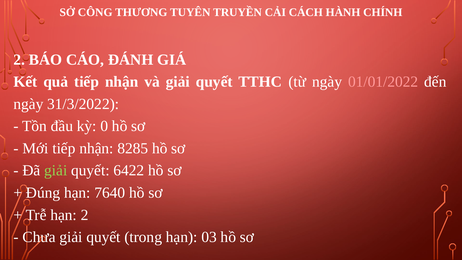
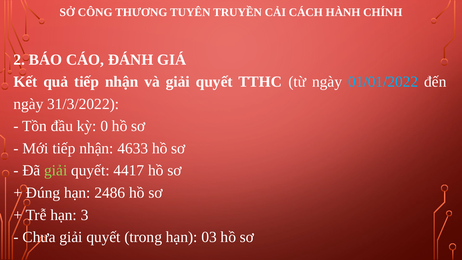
01/01/2022 colour: pink -> light blue
8285: 8285 -> 4633
6422: 6422 -> 4417
7640: 7640 -> 2486
hạn 2: 2 -> 3
